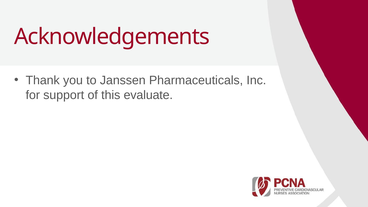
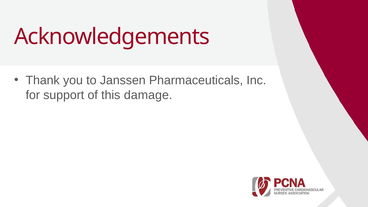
evaluate: evaluate -> damage
